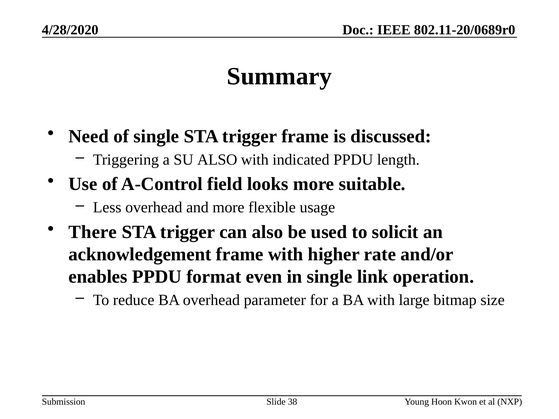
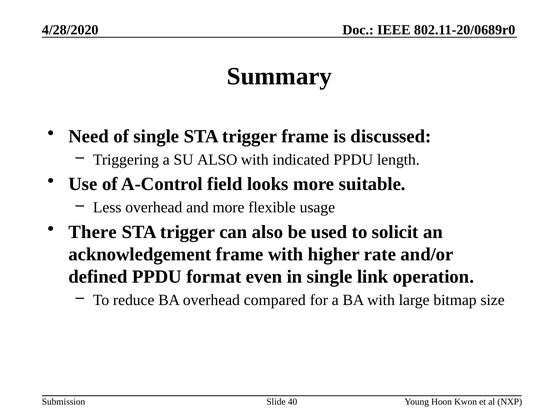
enables: enables -> defined
parameter: parameter -> compared
38: 38 -> 40
